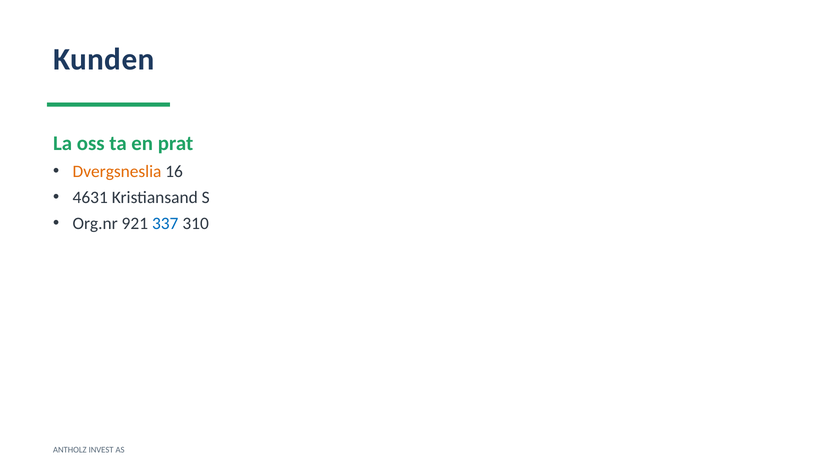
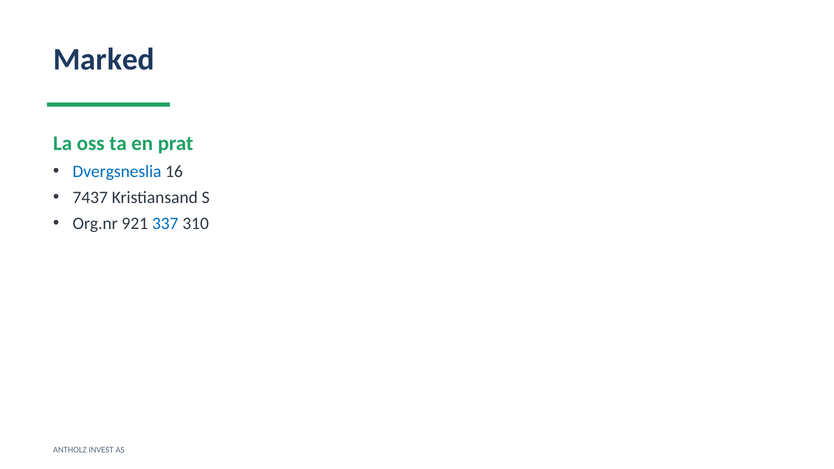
Kunden: Kunden -> Marked
Dvergsneslia colour: orange -> blue
4631: 4631 -> 7437
